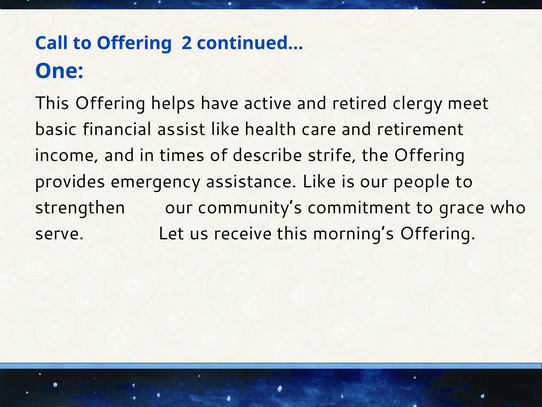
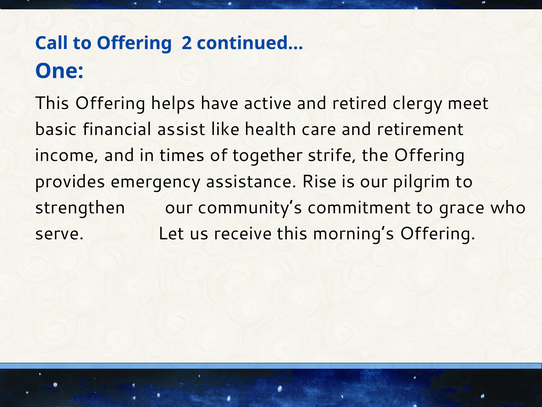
describe: describe -> together
assistance Like: Like -> Rise
people: people -> pilgrim
